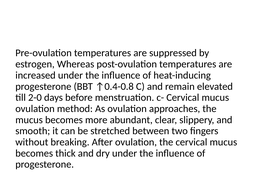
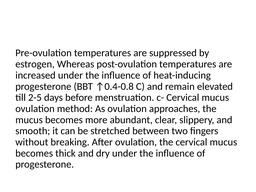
2-0: 2-0 -> 2-5
